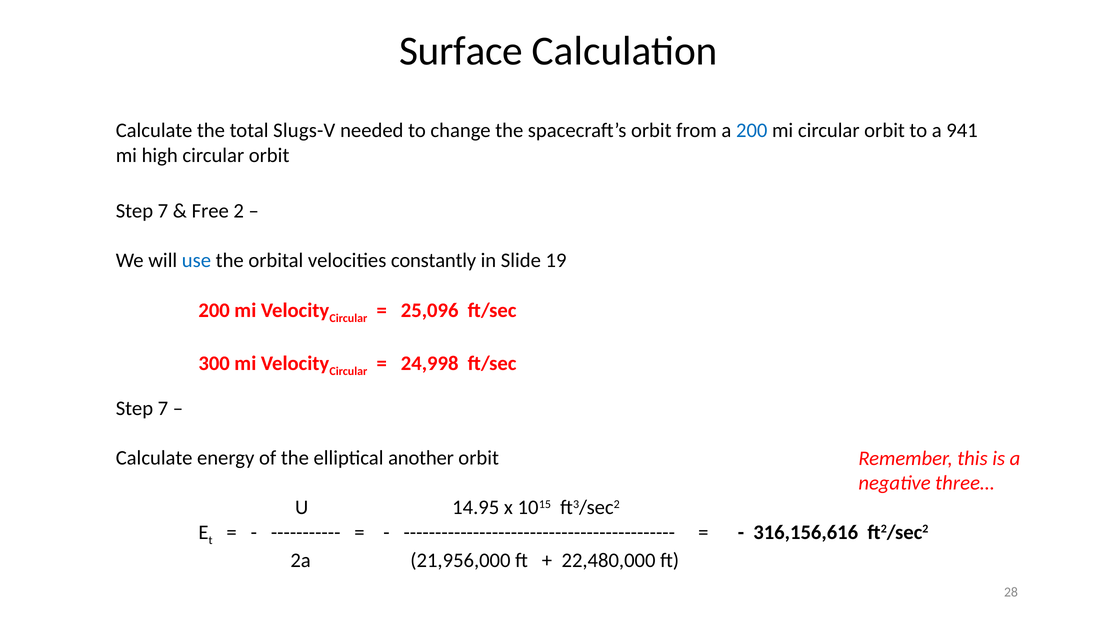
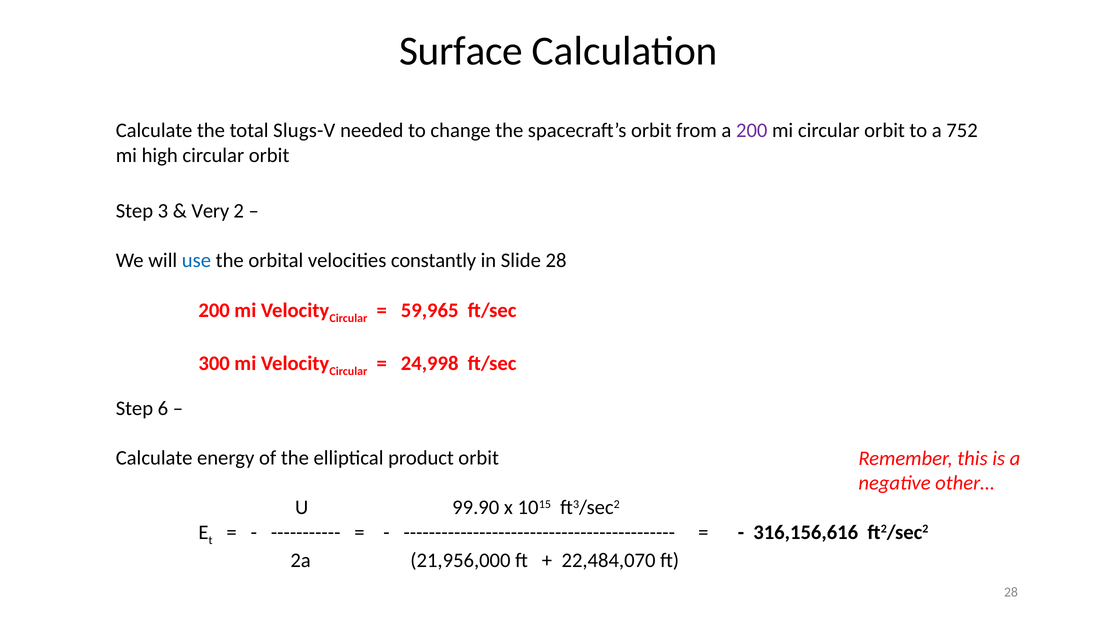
200 at (752, 131) colour: blue -> purple
941: 941 -> 752
7 at (163, 211): 7 -> 3
Free: Free -> Very
Slide 19: 19 -> 28
25,096: 25,096 -> 59,965
7 at (163, 408): 7 -> 6
another: another -> product
three…: three… -> other…
14.95: 14.95 -> 99.90
22,480,000: 22,480,000 -> 22,484,070
